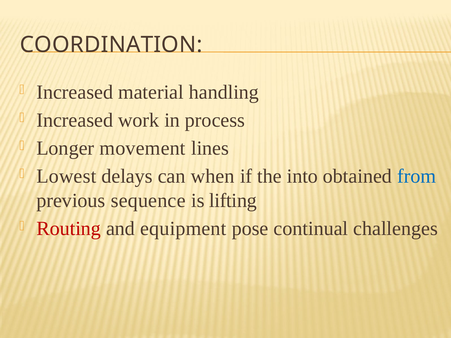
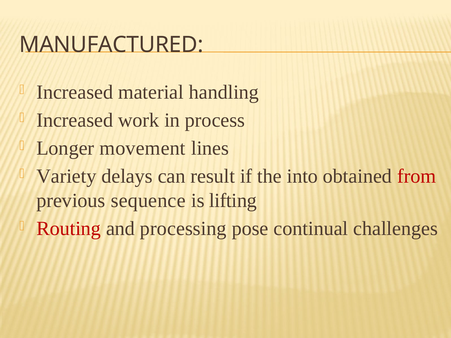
COORDINATION: COORDINATION -> MANUFACTURED
Lowest: Lowest -> Variety
when: when -> result
from colour: blue -> red
equipment: equipment -> processing
